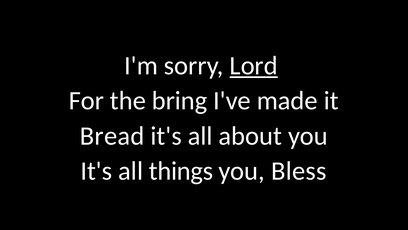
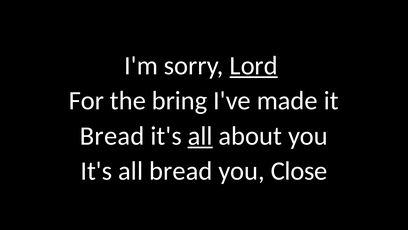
all at (200, 136) underline: none -> present
all things: things -> bread
Bless: Bless -> Close
